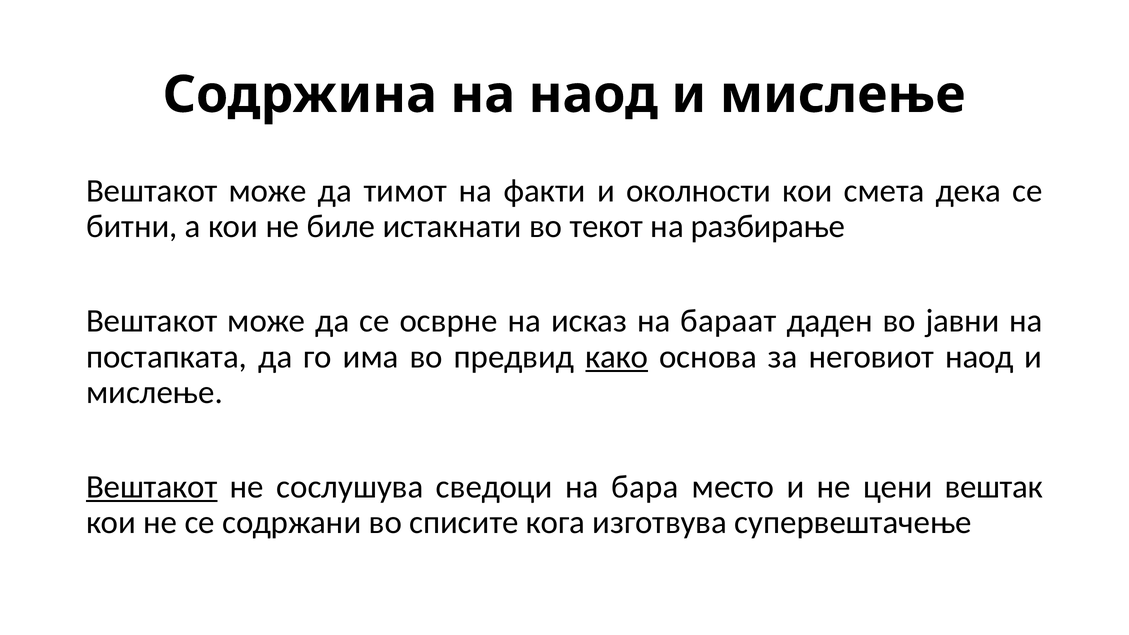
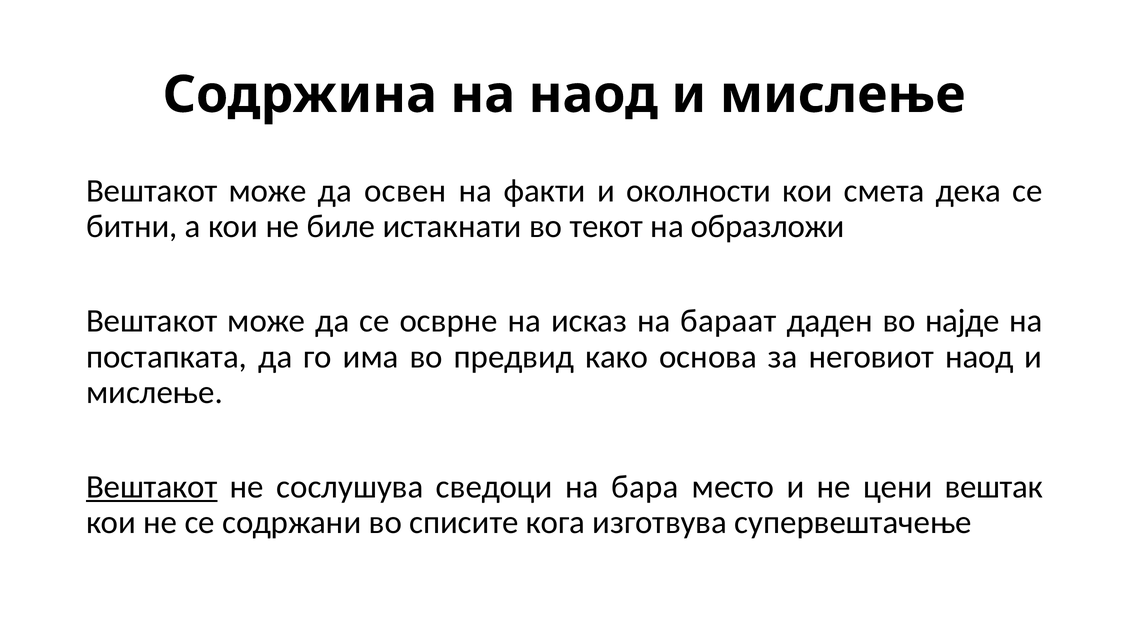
тимот: тимот -> освен
разбирање: разбирање -> образложи
јавни: јавни -> најде
како underline: present -> none
